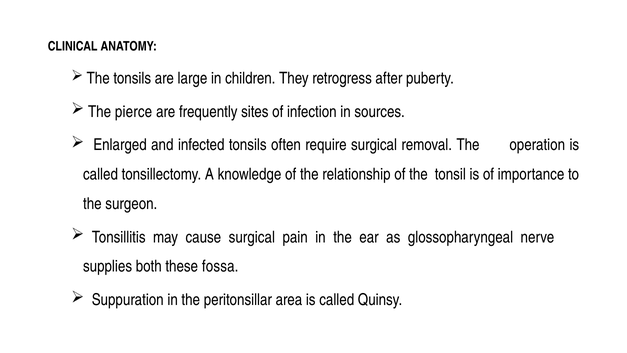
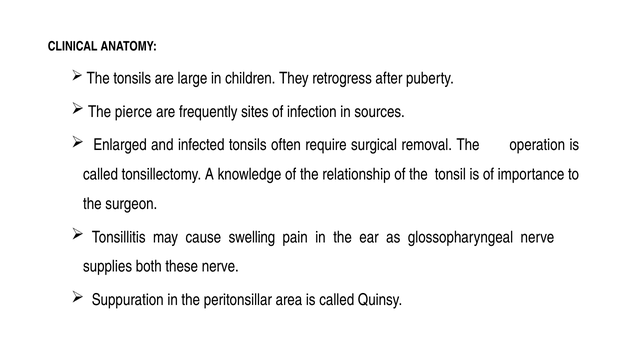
cause surgical: surgical -> swelling
these fossa: fossa -> nerve
